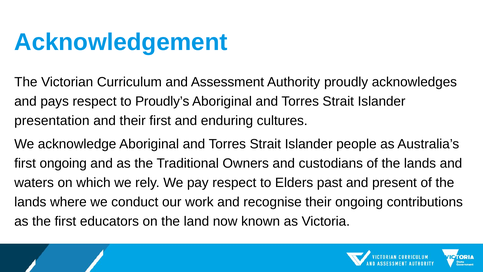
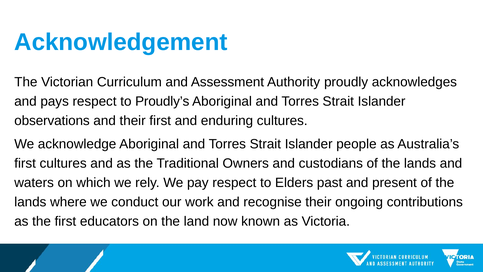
presentation: presentation -> observations
first ongoing: ongoing -> cultures
